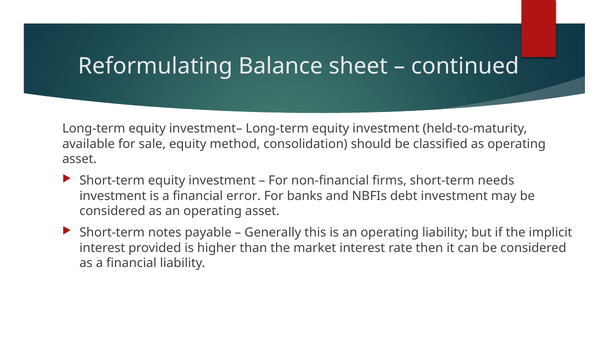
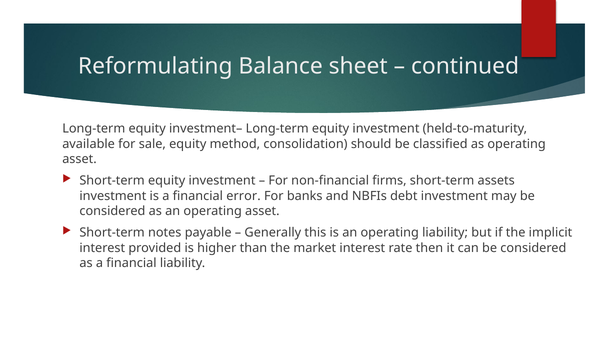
needs: needs -> assets
